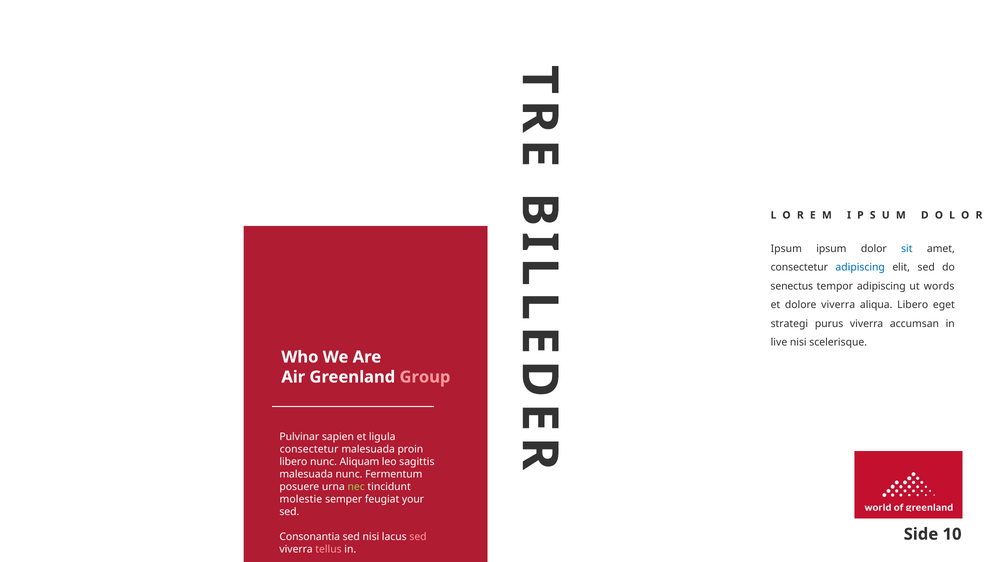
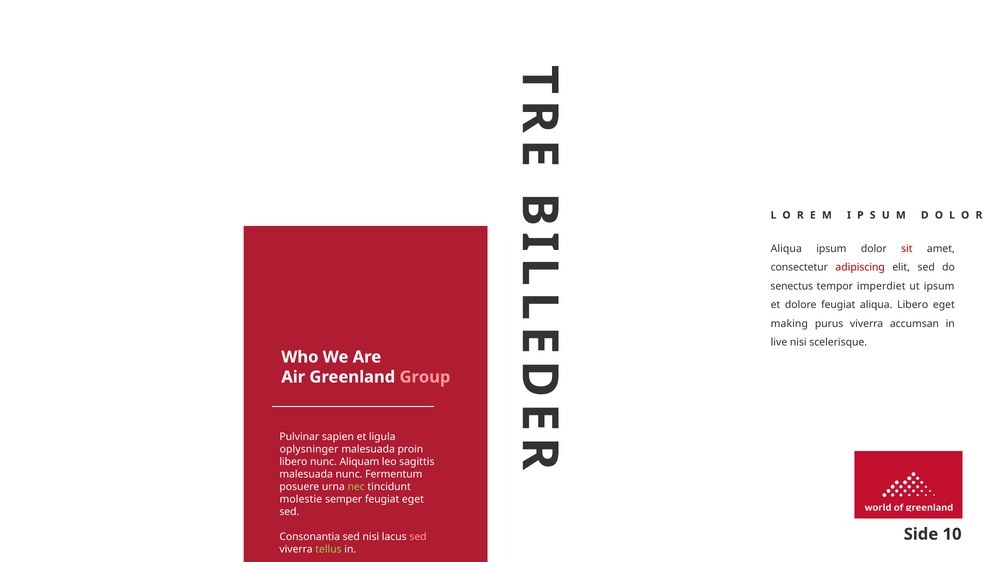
Ipsum at (786, 249): Ipsum -> Aliqua
sit colour: blue -> red
adipiscing at (860, 267) colour: blue -> red
tempor adipiscing: adipiscing -> imperdiet
ut words: words -> ipsum
dolore viverra: viverra -> feugiat
strategi: strategi -> making
consectetur at (309, 449): consectetur -> oplysninger
feugiat your: your -> eget
tellus colour: pink -> light green
